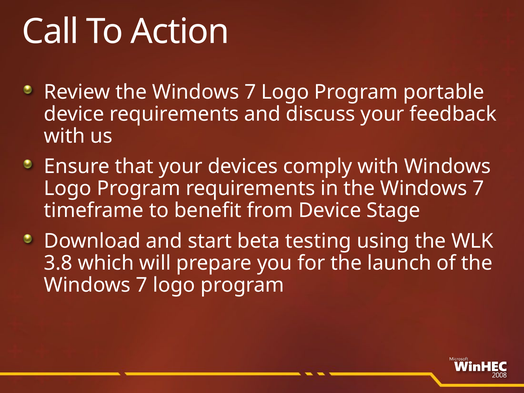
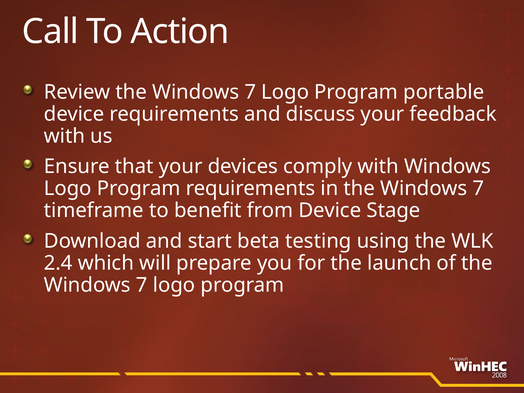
3.8: 3.8 -> 2.4
